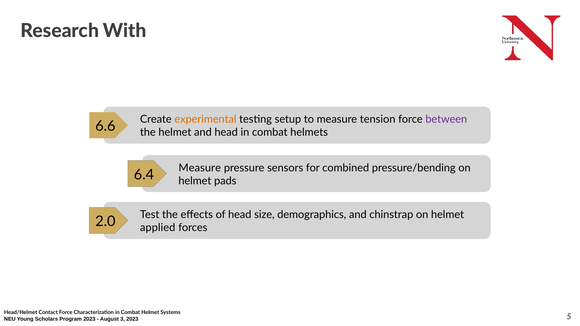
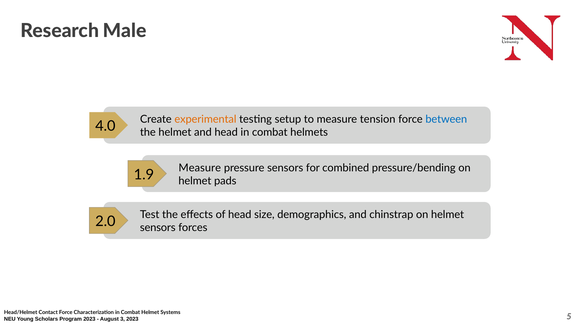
With: With -> Male
between colour: purple -> blue
6.6: 6.6 -> 4.0
6.4: 6.4 -> 1.9
applied at (158, 228): applied -> sensors
